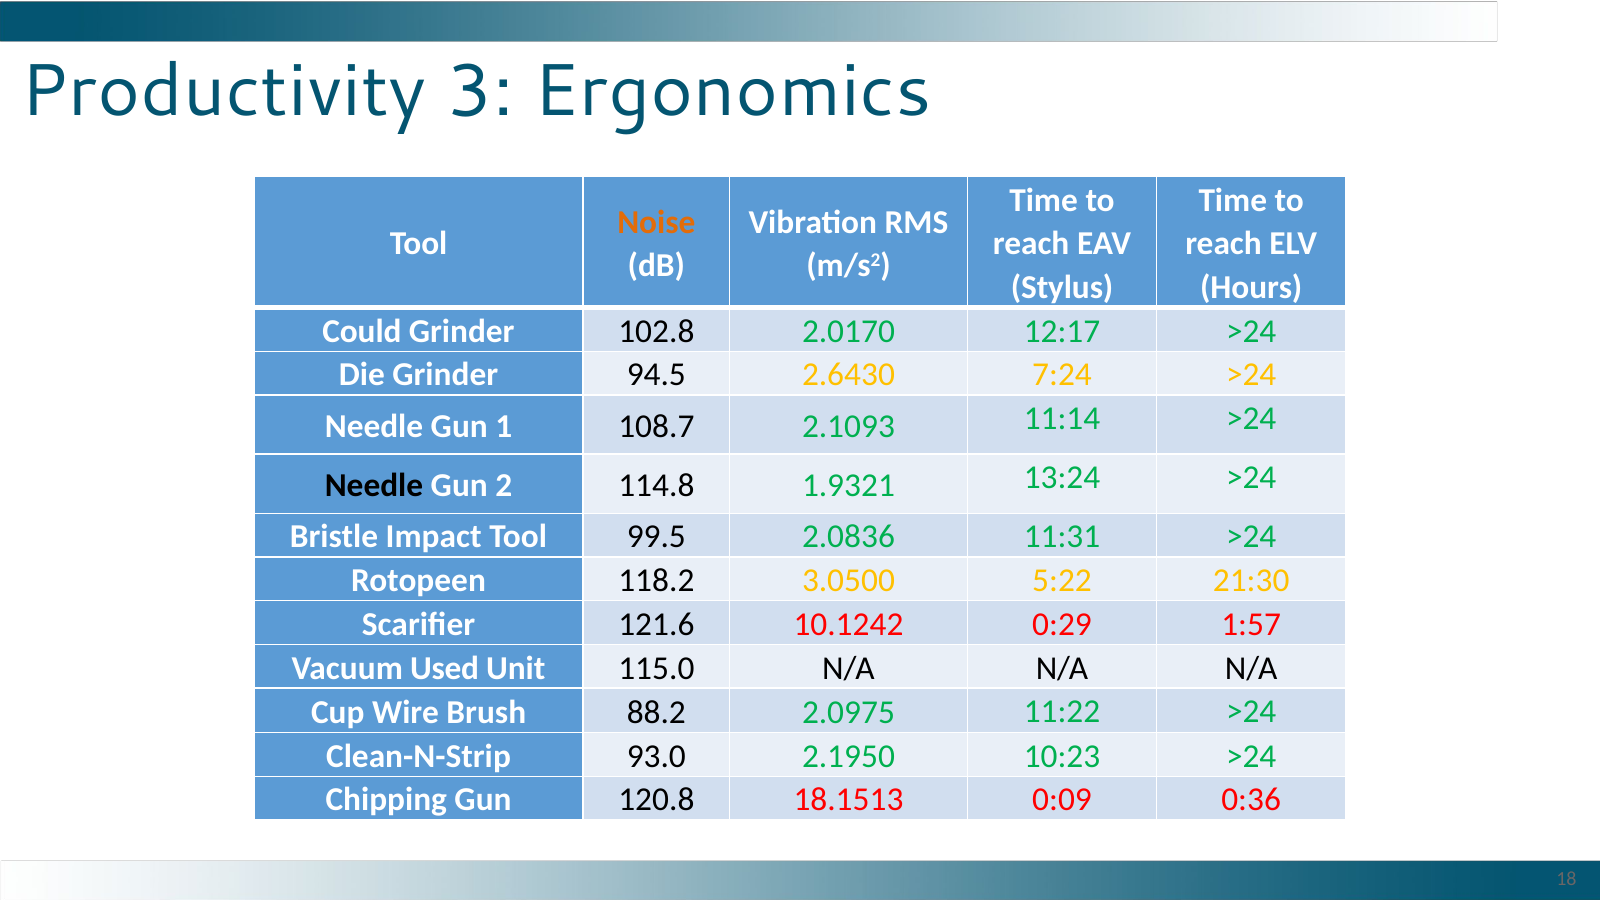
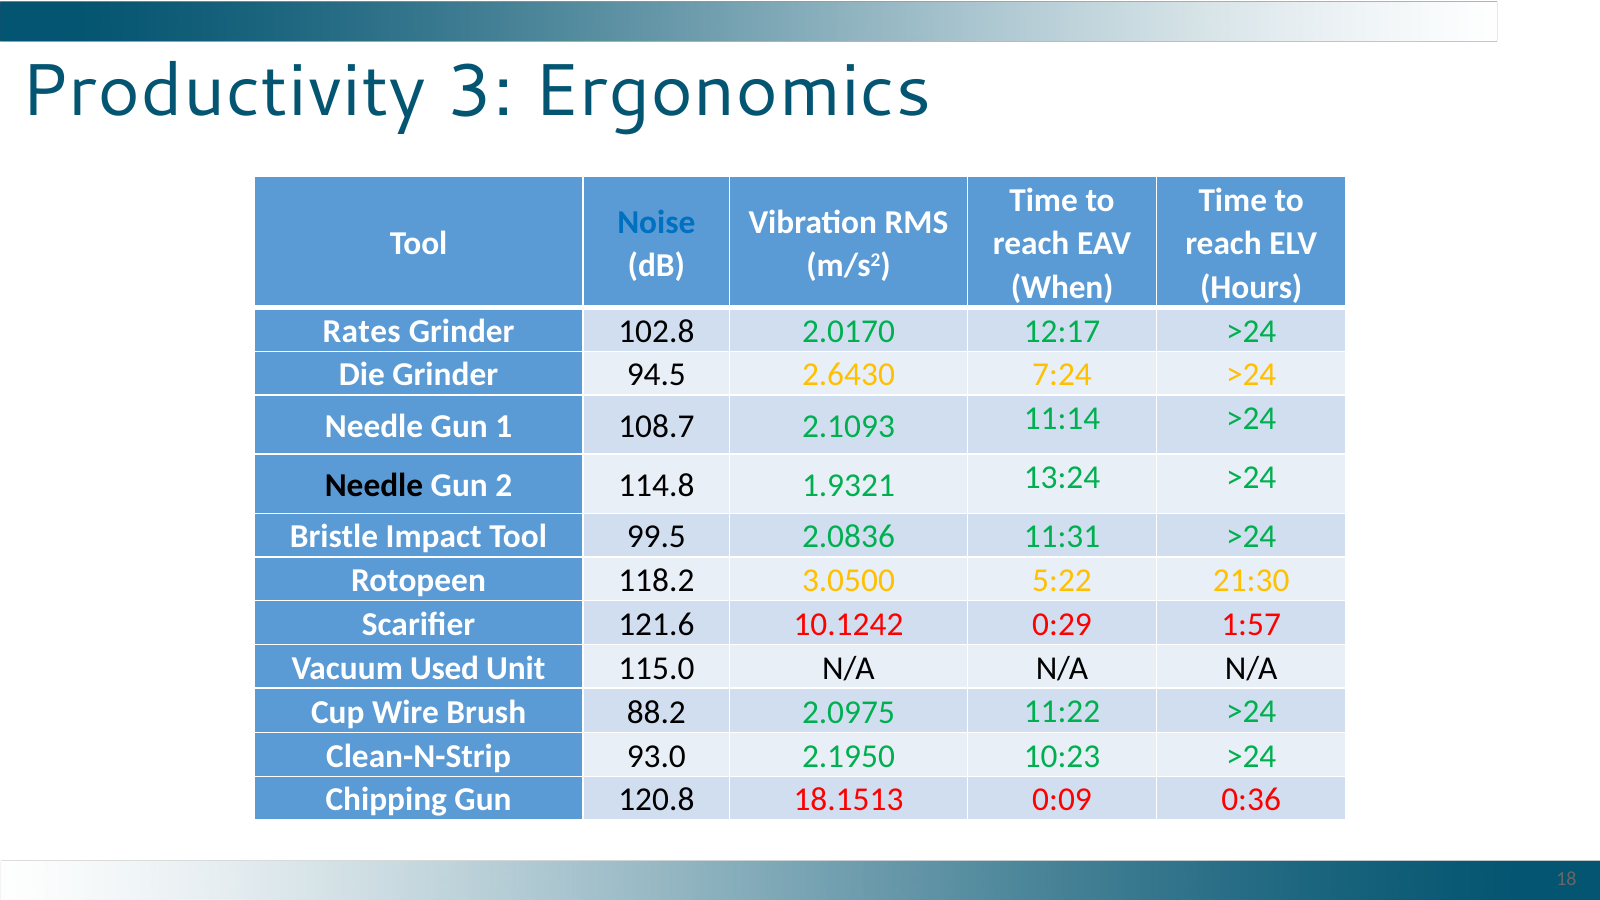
Noise colour: orange -> blue
Stylus: Stylus -> When
Could: Could -> Rates
